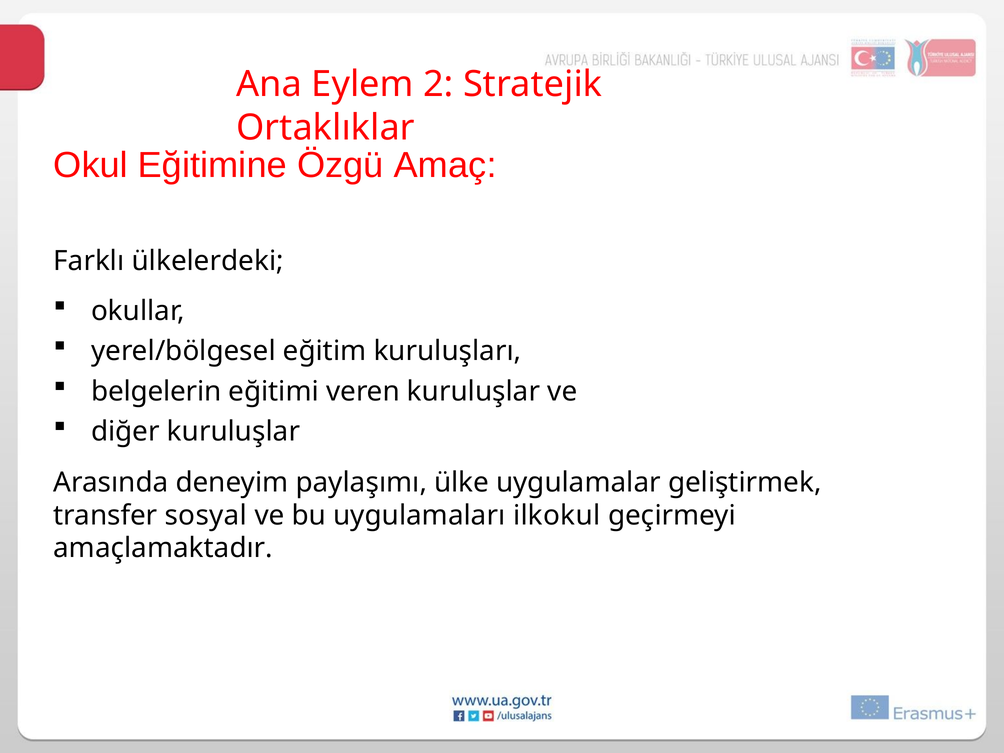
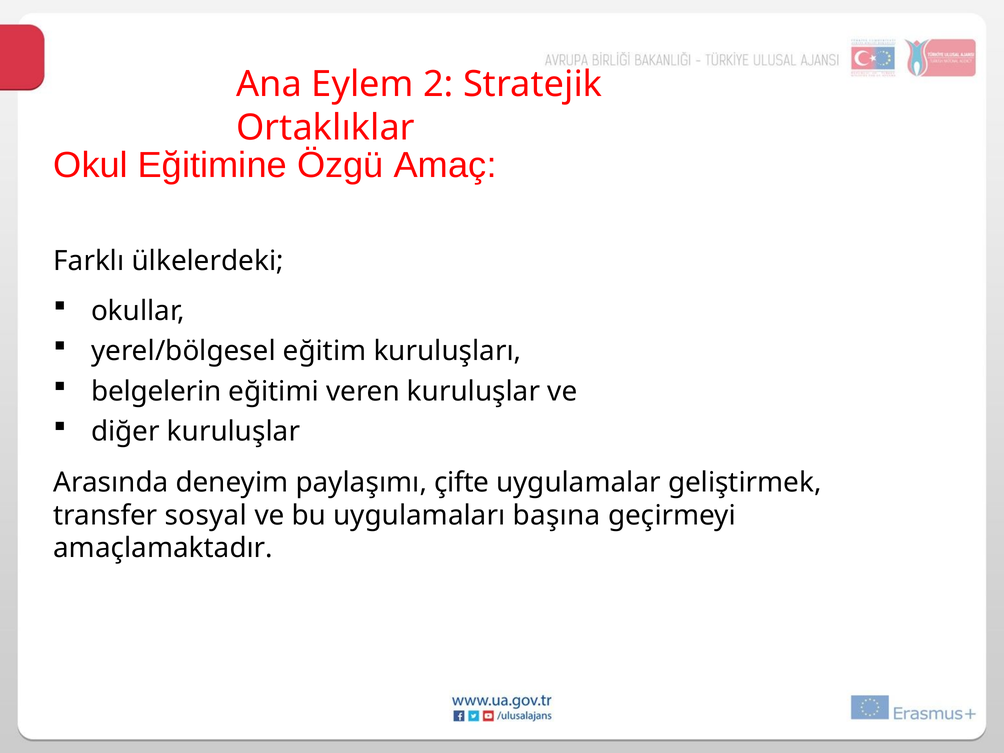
ülke: ülke -> çifte
ilkokul: ilkokul -> başına
